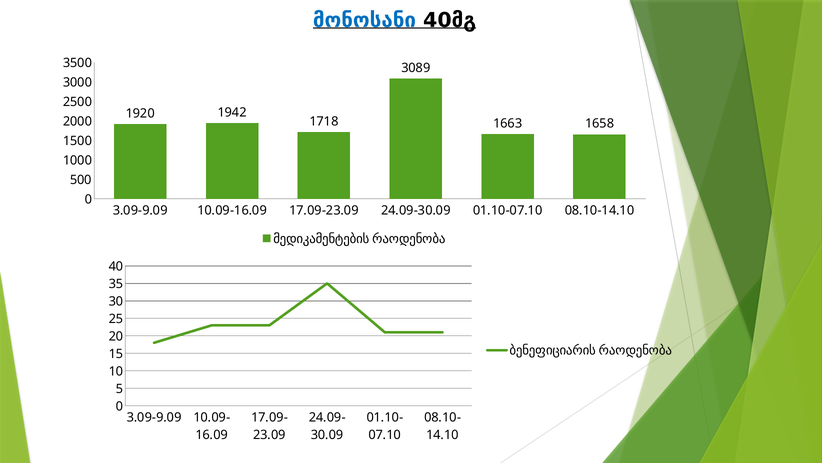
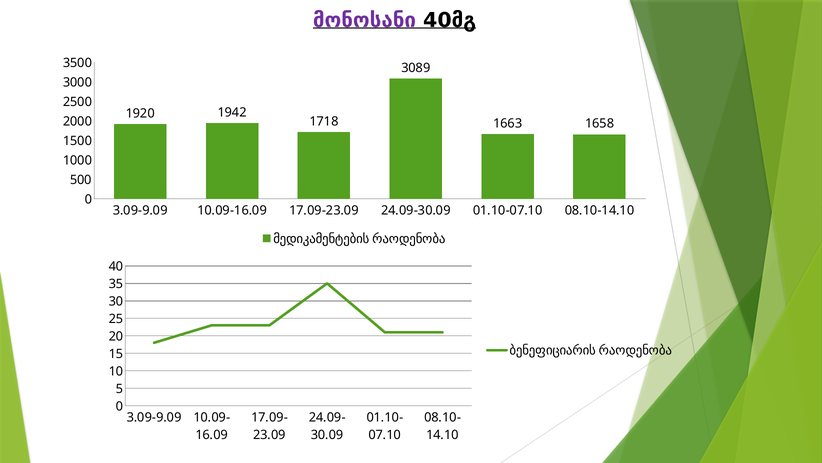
მონოსანი colour: blue -> purple
